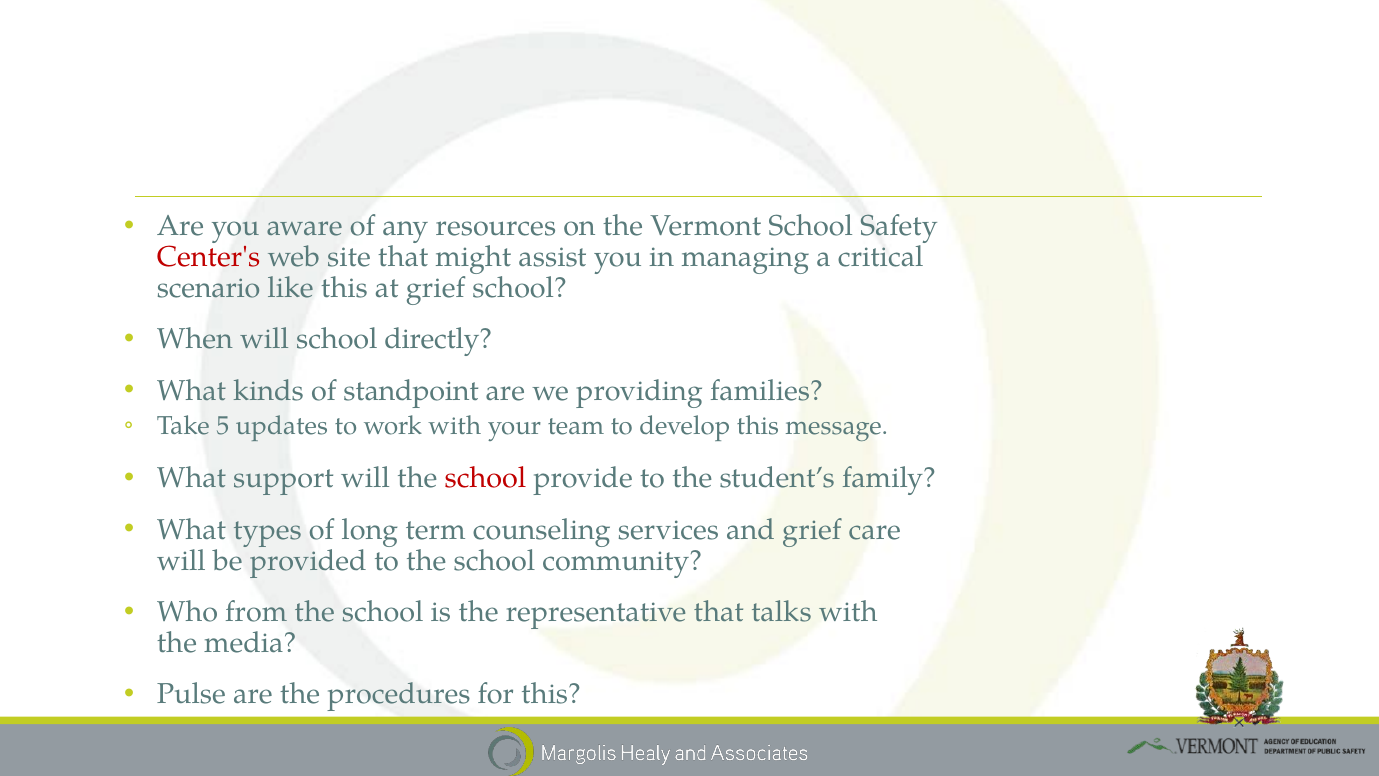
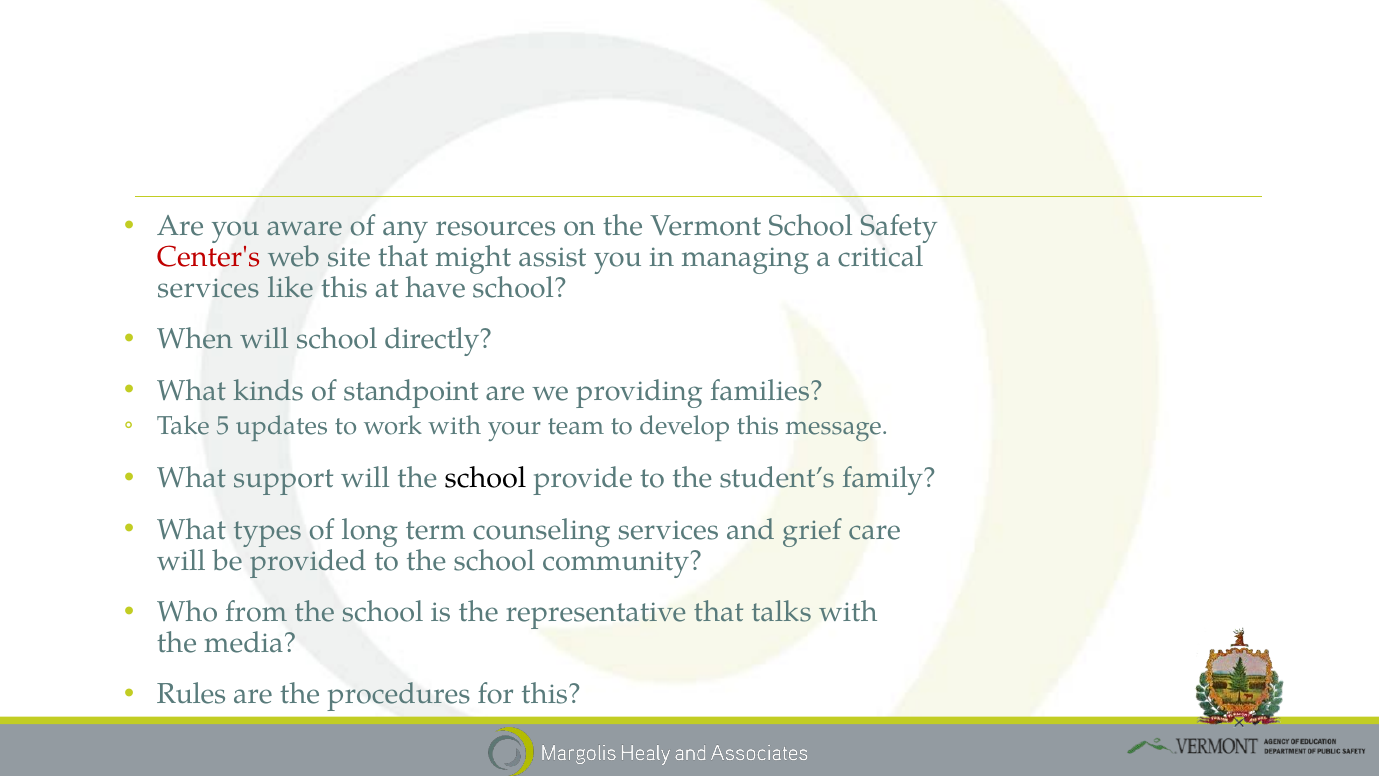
scenario at (209, 288): scenario -> services
at grief: grief -> have
school at (485, 478) colour: red -> black
Pulse: Pulse -> Rules
